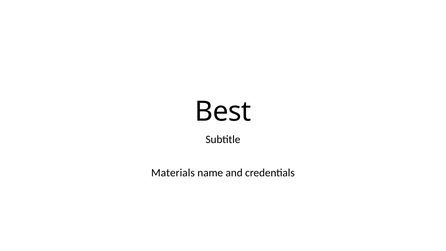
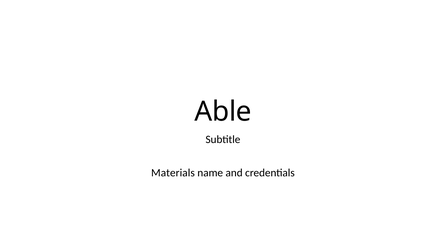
Best: Best -> Able
